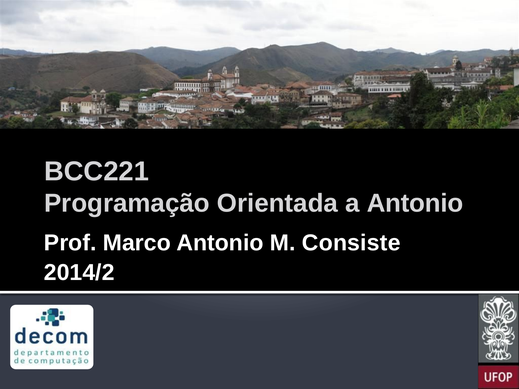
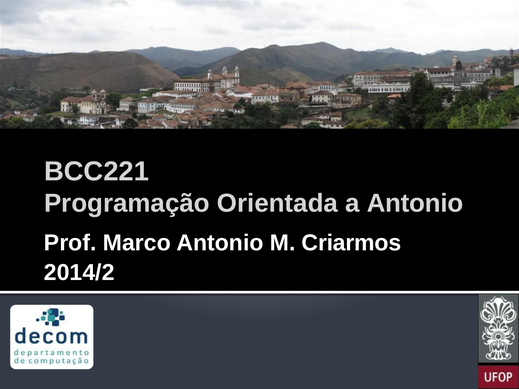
Consiste: Consiste -> Criarmos
